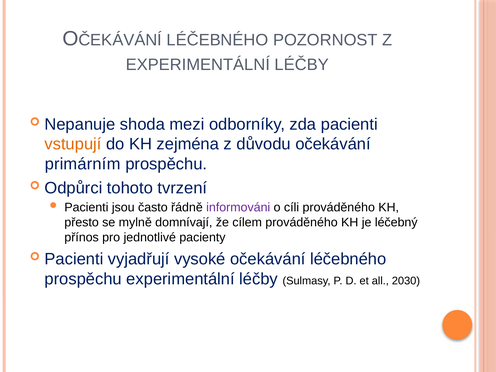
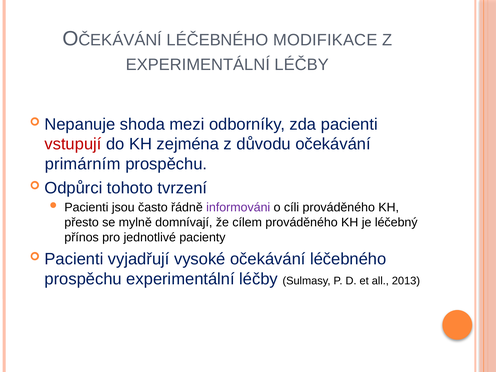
POZORNOST: POZORNOST -> MODIFIKACE
vstupují colour: orange -> red
2030: 2030 -> 2013
